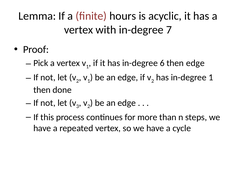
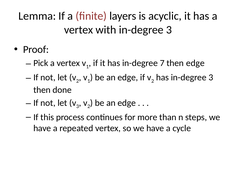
hours: hours -> layers
with in-degree 7: 7 -> 3
6: 6 -> 7
has in-degree 1: 1 -> 3
